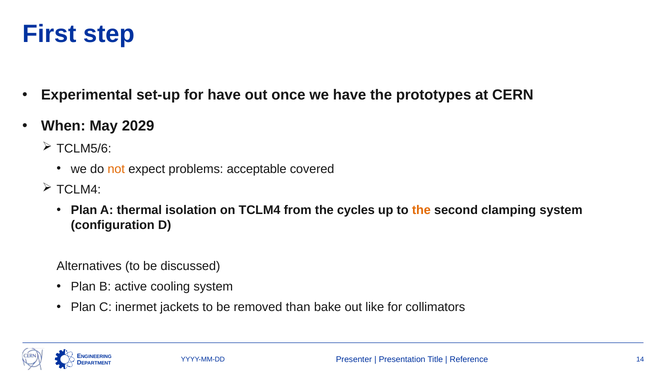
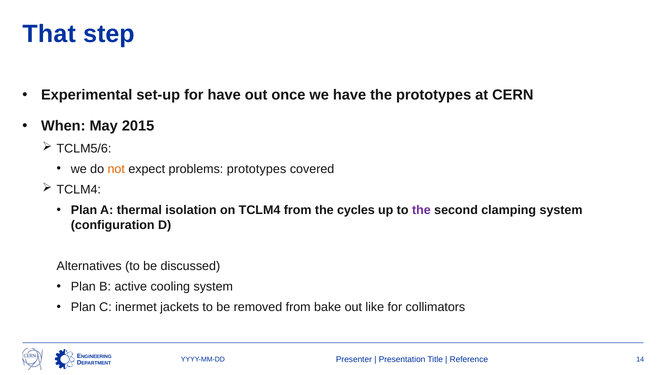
First: First -> That
2029: 2029 -> 2015
problems acceptable: acceptable -> prototypes
the at (421, 210) colour: orange -> purple
removed than: than -> from
